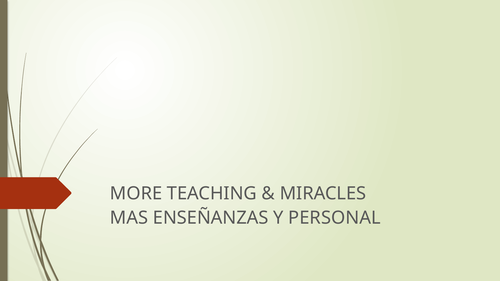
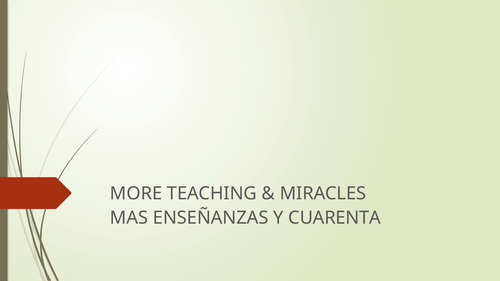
PERSONAL: PERSONAL -> CUARENTA
